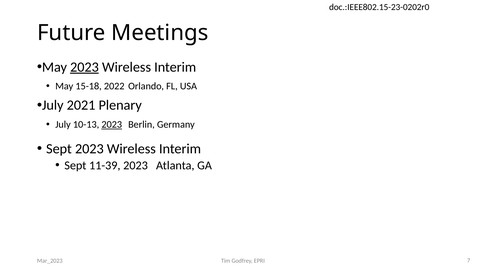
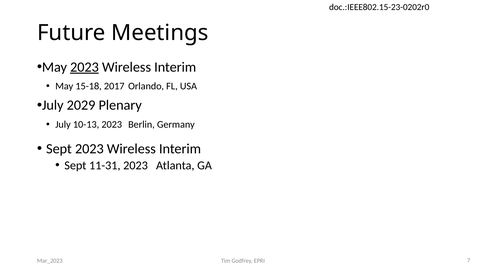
2022: 2022 -> 2017
2021: 2021 -> 2029
2023 at (112, 125) underline: present -> none
11-39: 11-39 -> 11-31
